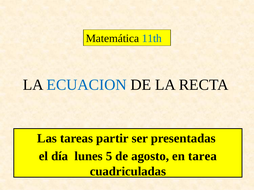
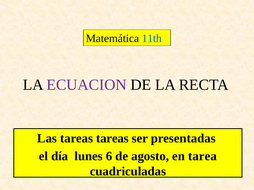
ECUACION colour: blue -> purple
tareas partir: partir -> tareas
5: 5 -> 6
